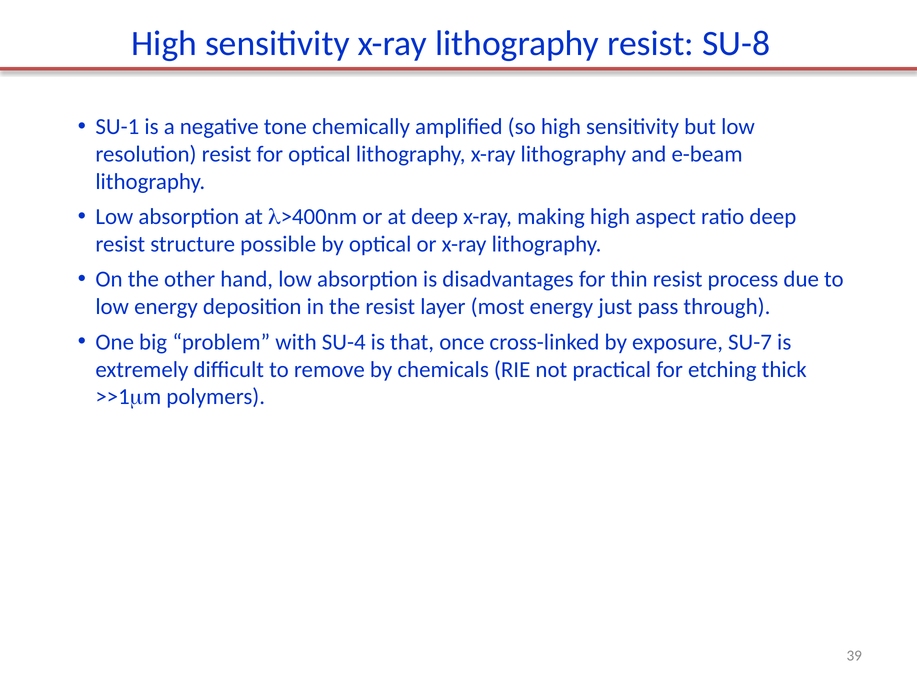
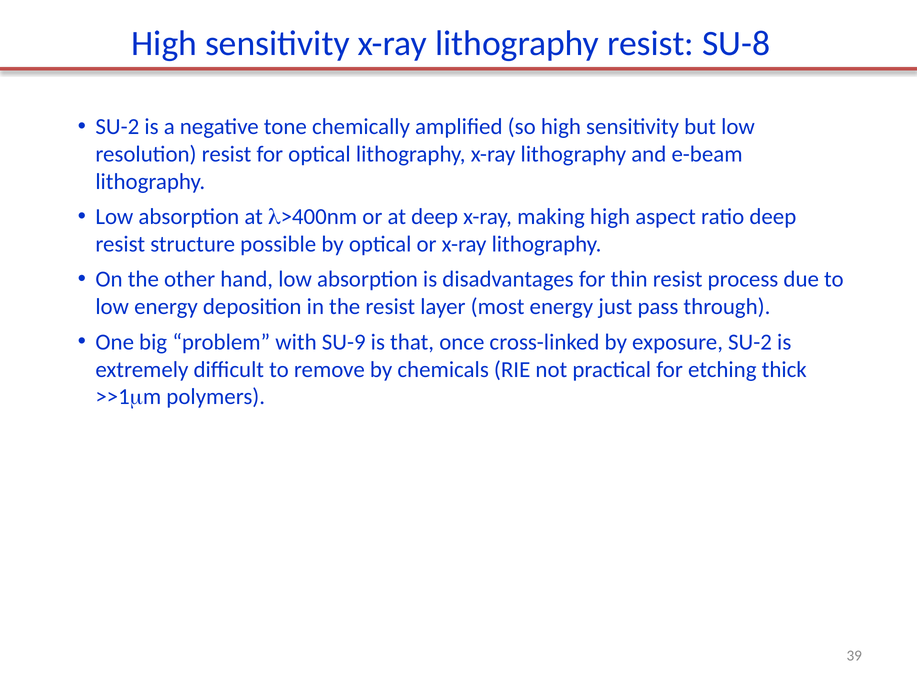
SU-1 at (117, 127): SU-1 -> SU-2
SU-4: SU-4 -> SU-9
exposure SU-7: SU-7 -> SU-2
